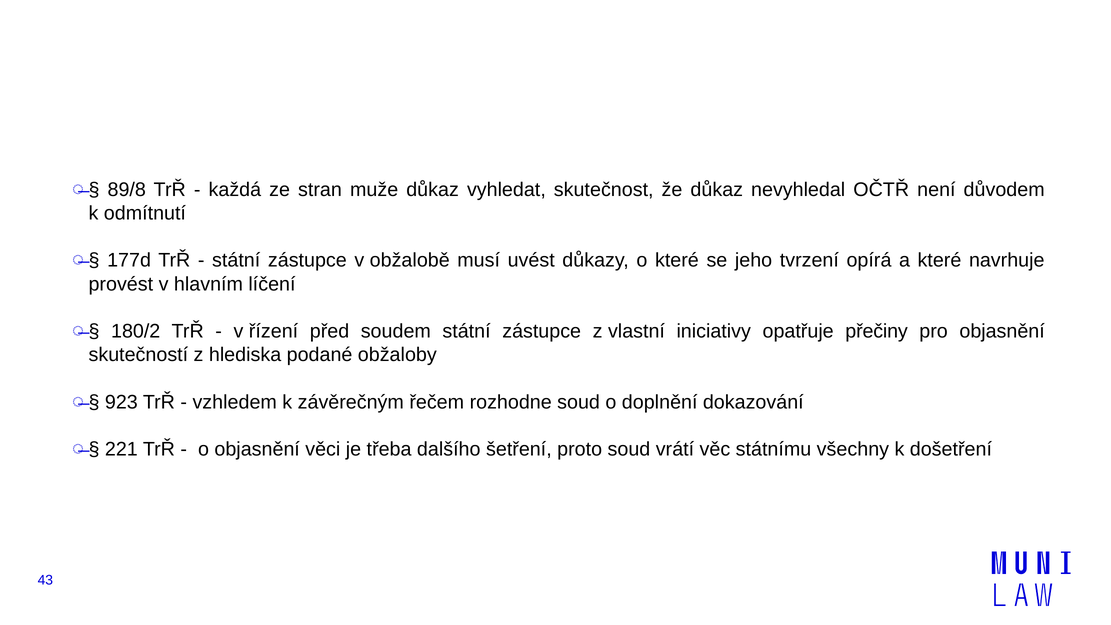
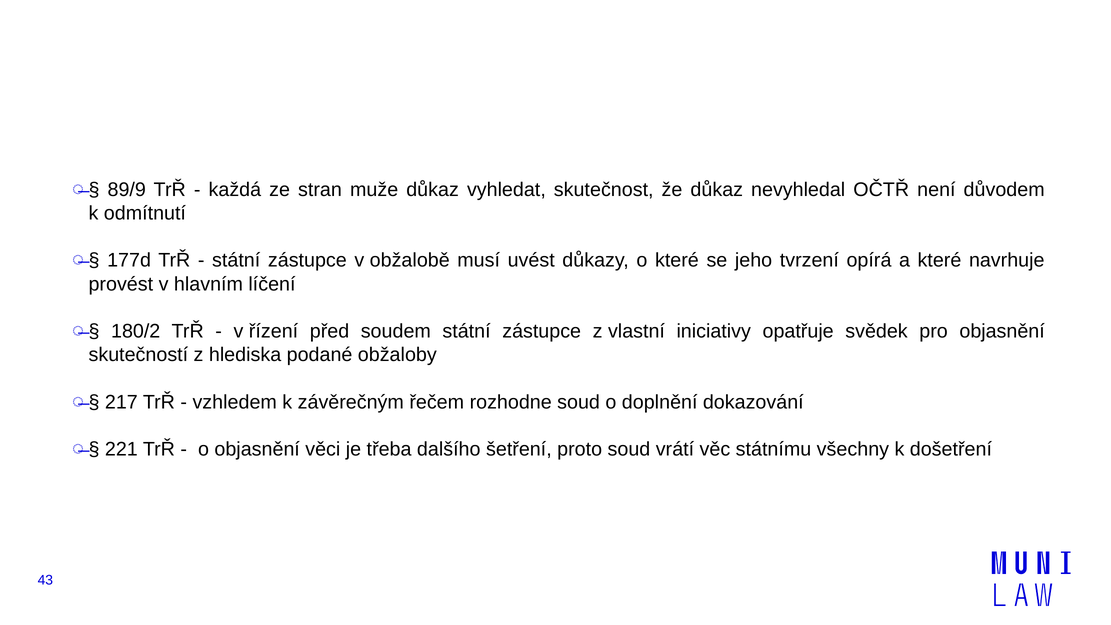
89/8: 89/8 -> 89/9
přečiny: přečiny -> svědek
923: 923 -> 217
